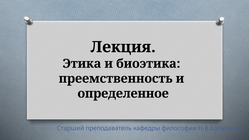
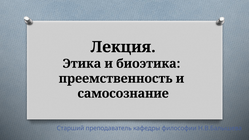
определенное: определенное -> самосознание
